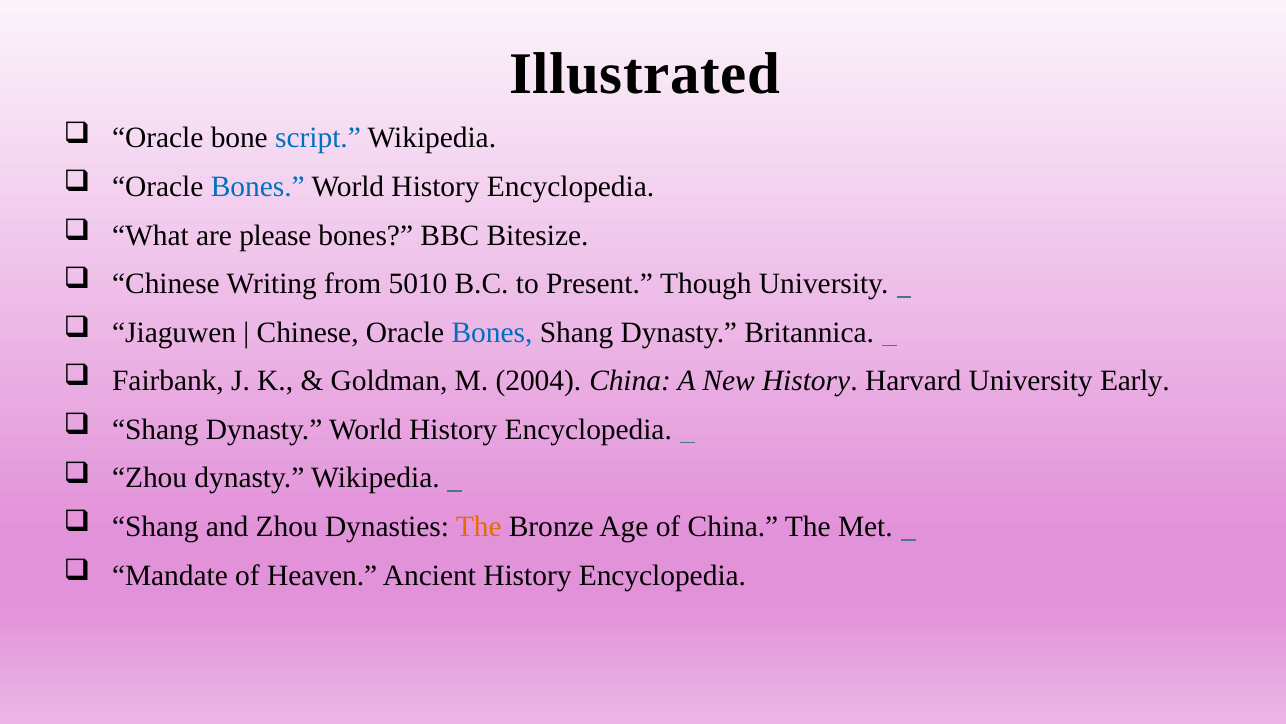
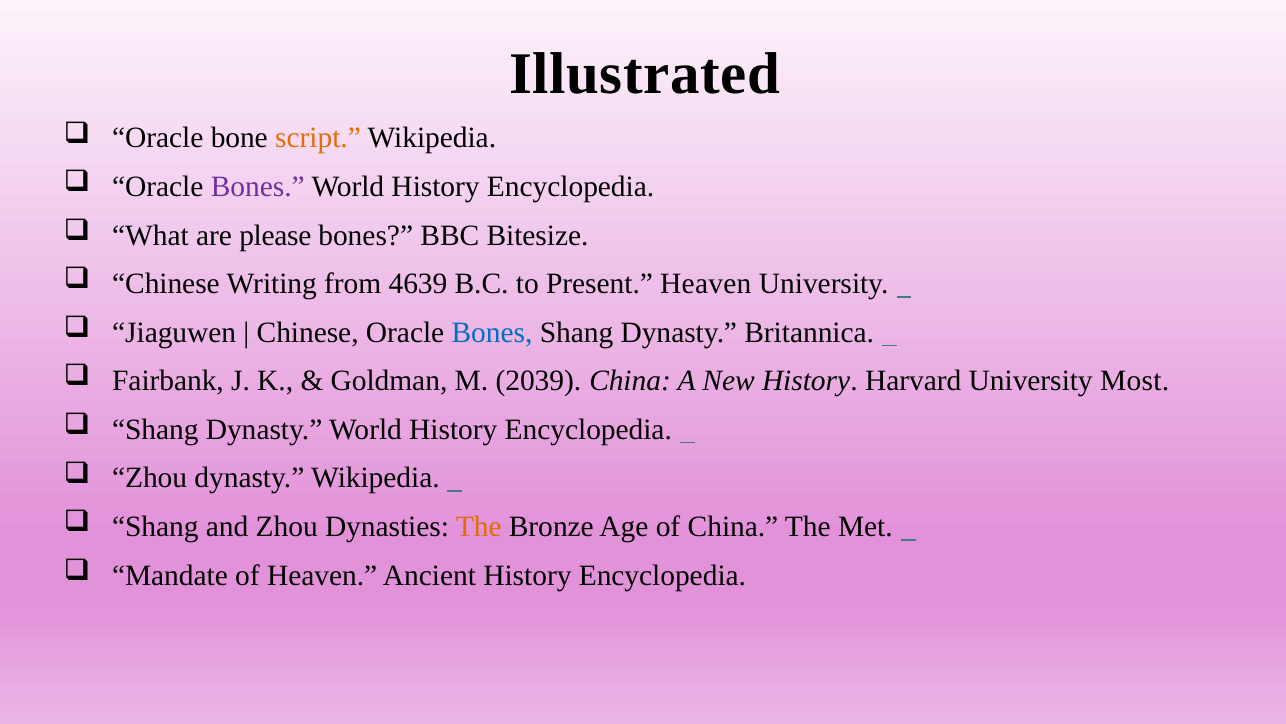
script colour: blue -> orange
Bones at (258, 187) colour: blue -> purple
5010: 5010 -> 4639
Present Though: Though -> Heaven
2004: 2004 -> 2039
Early: Early -> Most
